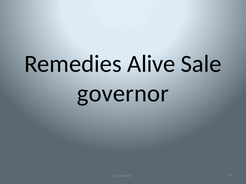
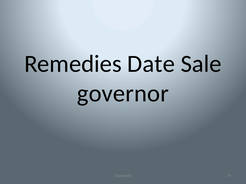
Alive: Alive -> Date
